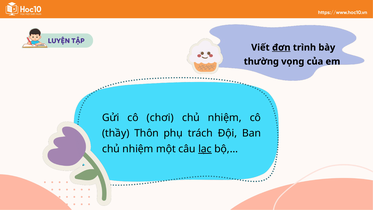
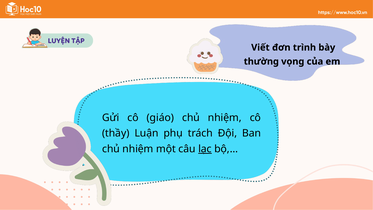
đơn underline: present -> none
chơi: chơi -> giáo
Thôn: Thôn -> Luận
